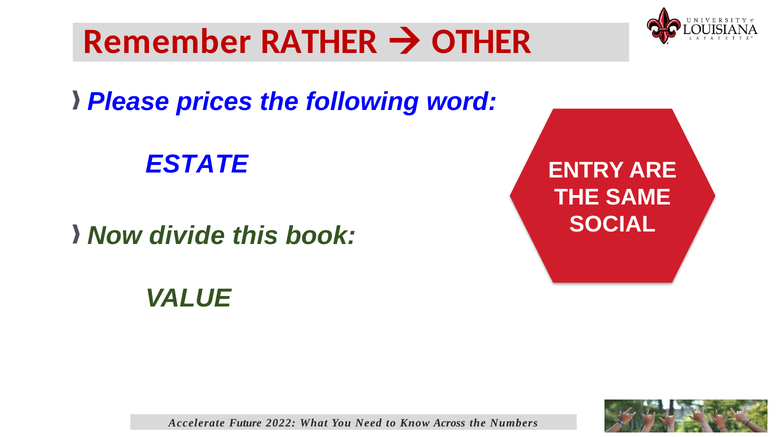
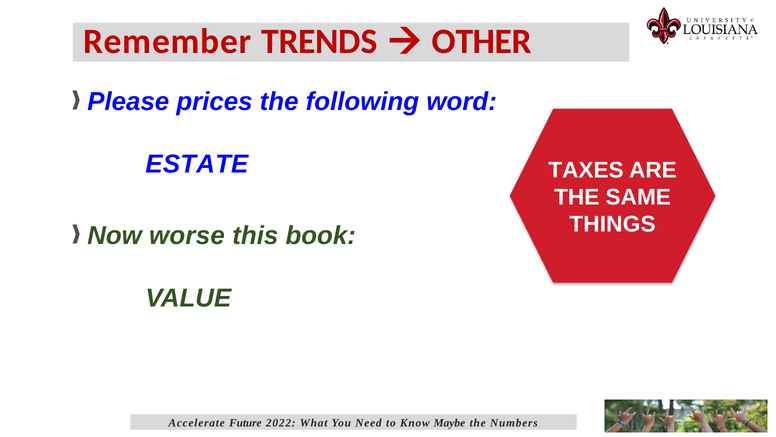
RATHER: RATHER -> TRENDS
ENTRY: ENTRY -> TAXES
SOCIAL: SOCIAL -> THINGS
divide: divide -> worse
Across: Across -> Maybe
